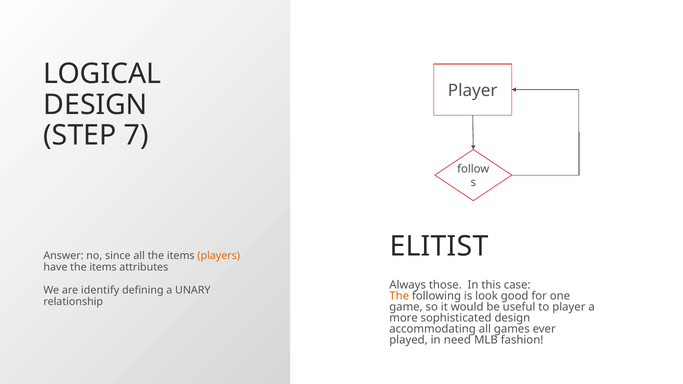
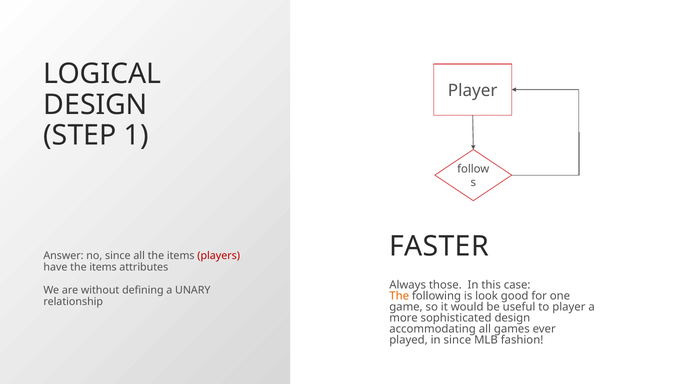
7: 7 -> 1
ELITIST: ELITIST -> FASTER
players colour: orange -> red
identify: identify -> without
in need: need -> since
